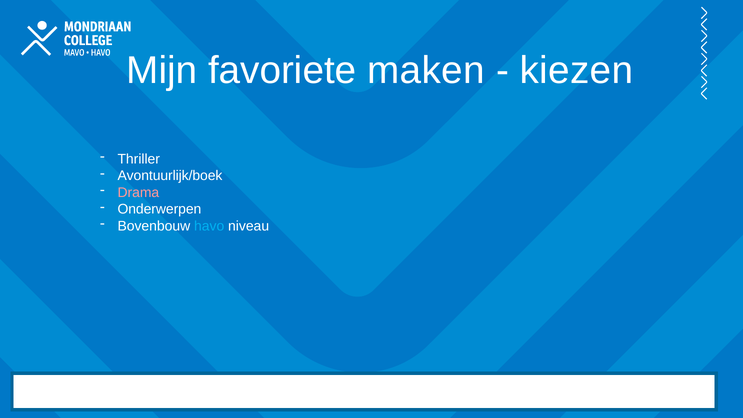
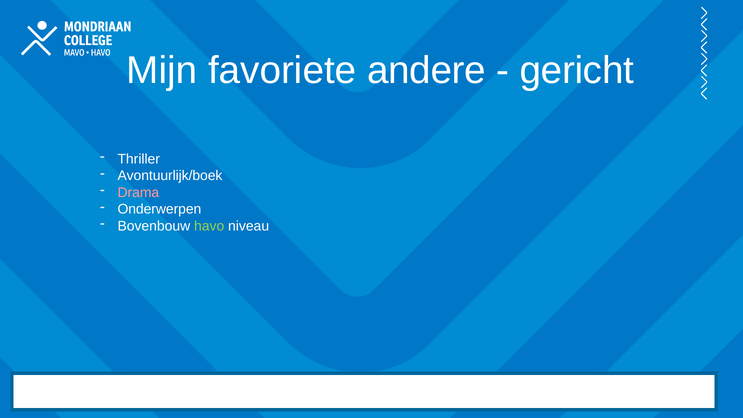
maken: maken -> andere
kiezen: kiezen -> gericht
havo colour: light blue -> light green
